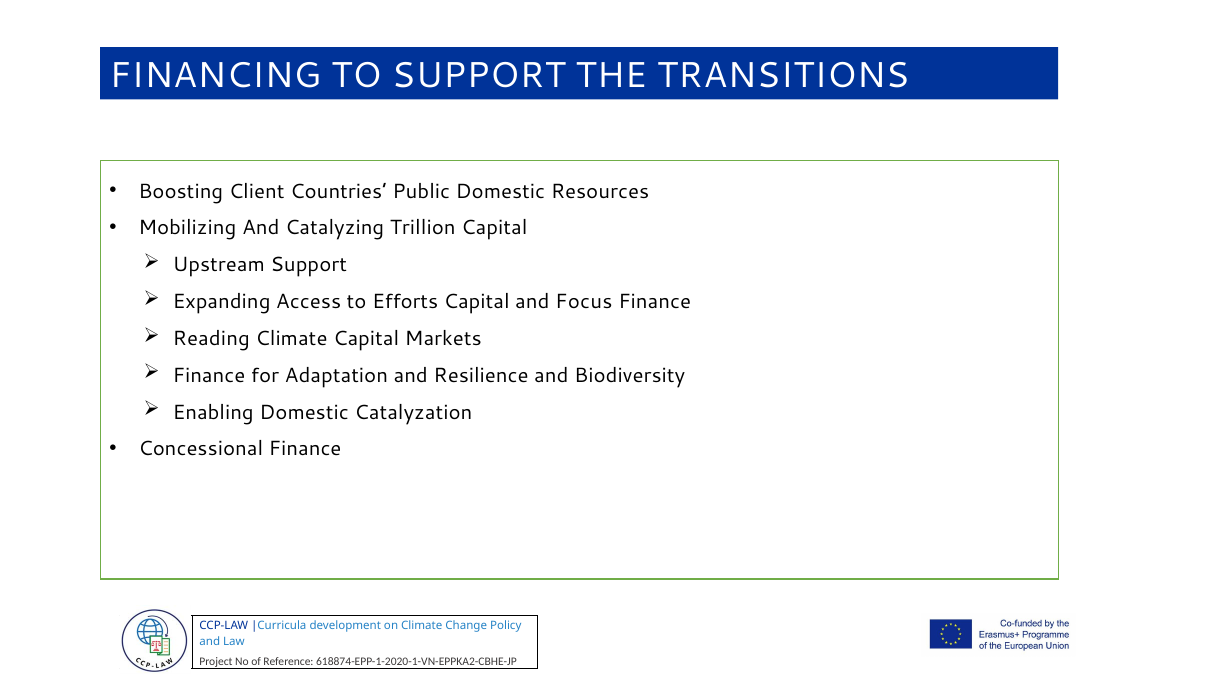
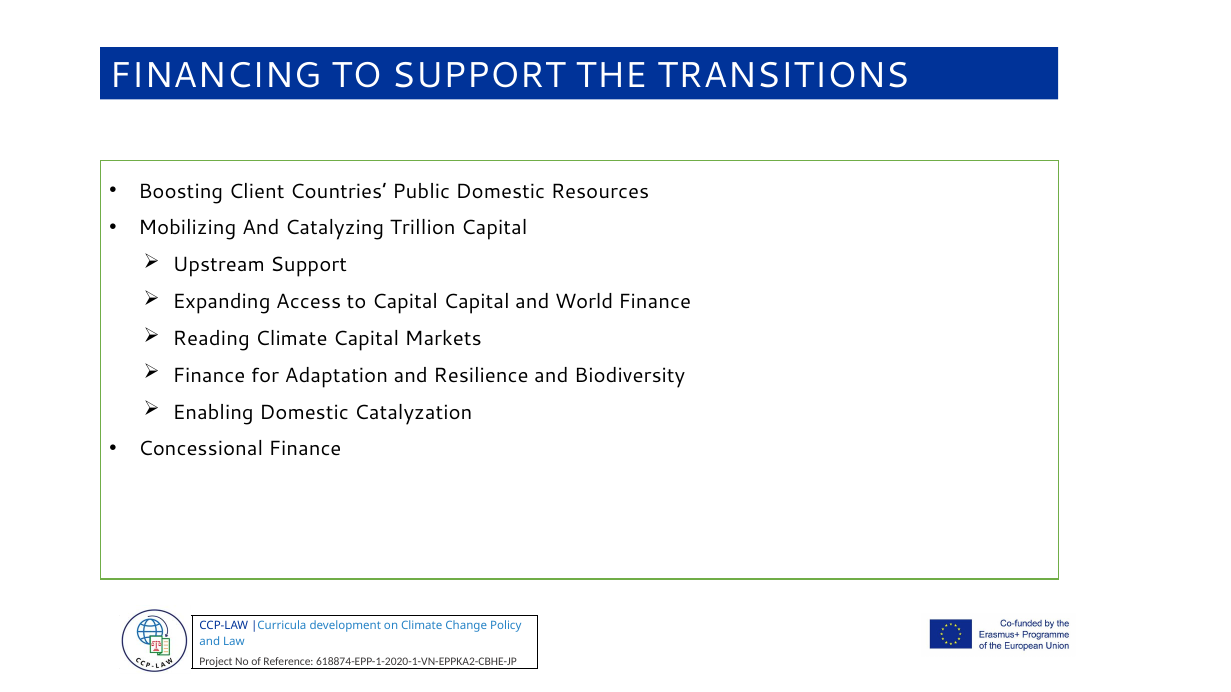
to Efforts: Efforts -> Capital
Focus: Focus -> World
